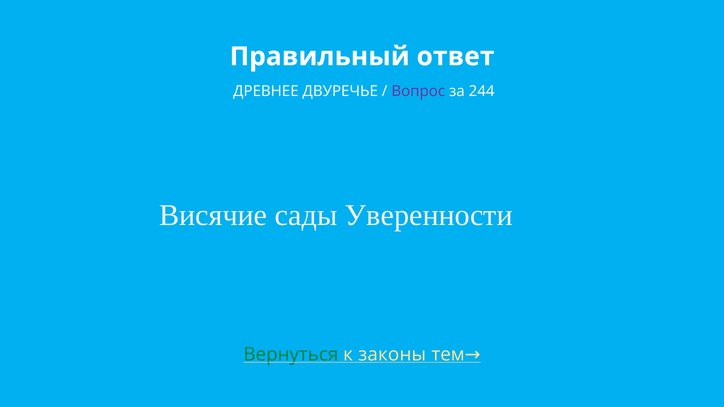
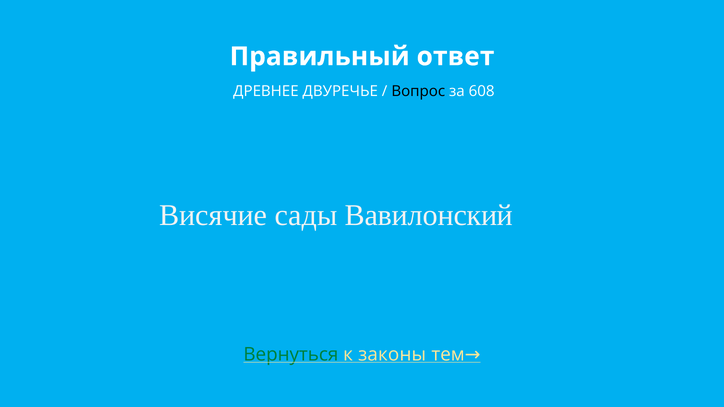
Вопрос colour: purple -> black
244: 244 -> 608
Уверенности: Уверенности -> Вавилонский
